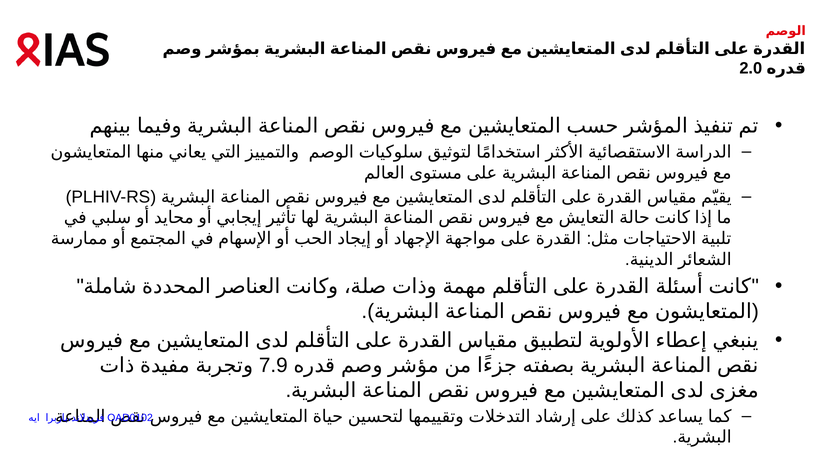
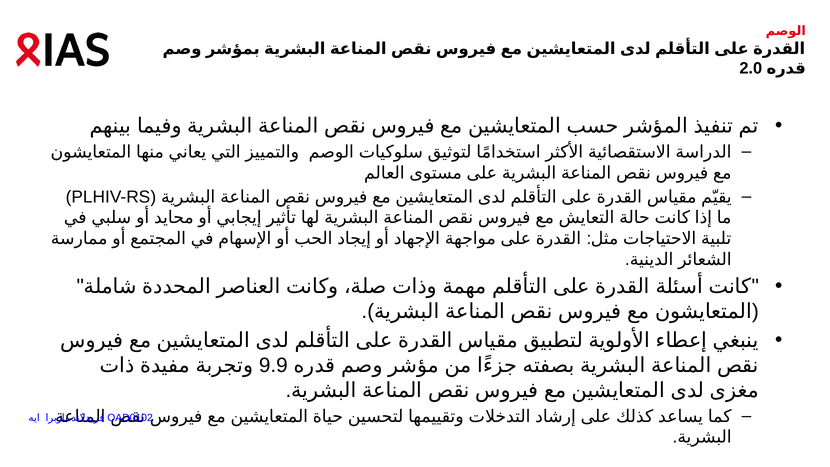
7.9: 7.9 -> 9.9
